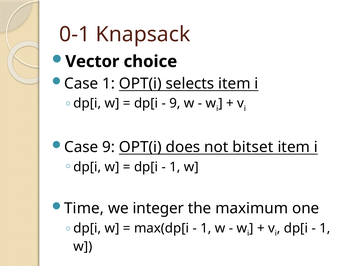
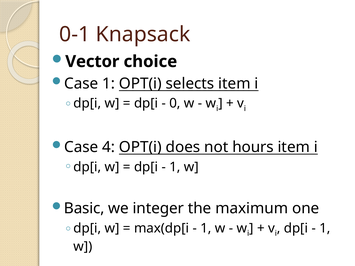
9 at (175, 103): 9 -> 0
Case 9: 9 -> 4
bitset: bitset -> hours
Time: Time -> Basic
